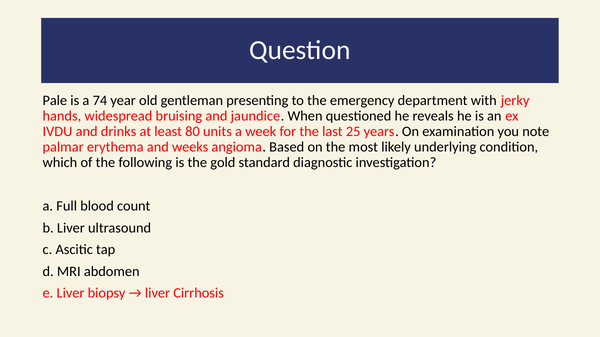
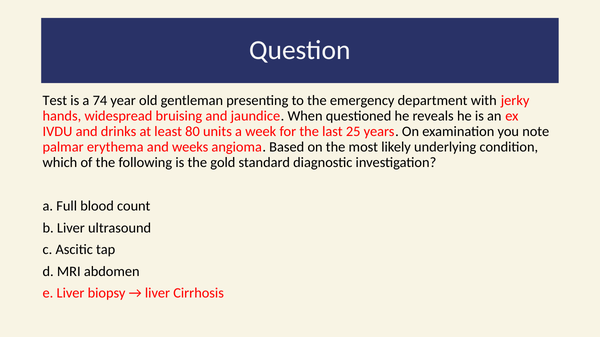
Pale: Pale -> Test
